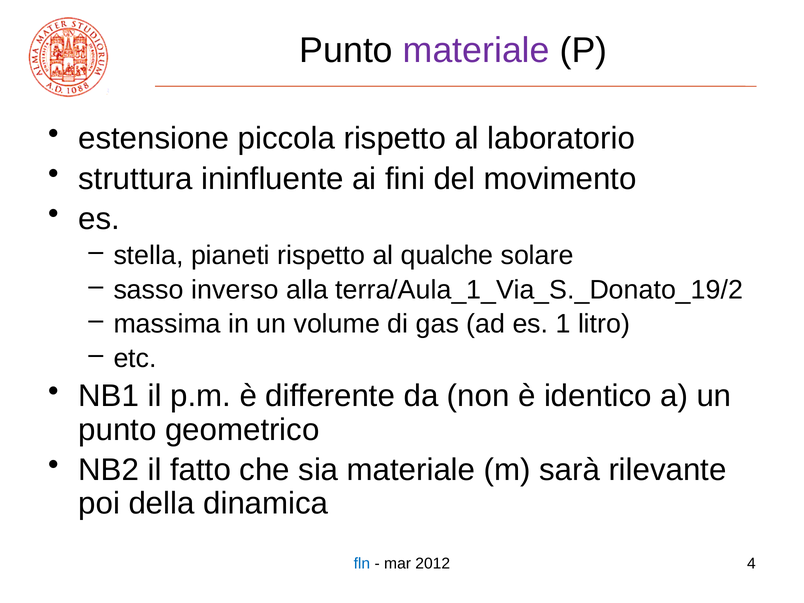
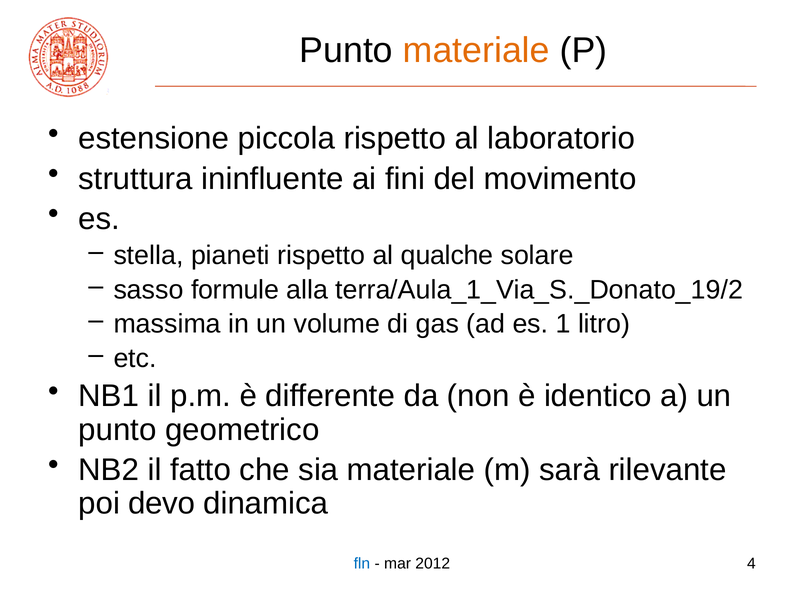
materiale at (476, 51) colour: purple -> orange
inverso: inverso -> formule
della: della -> devo
